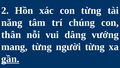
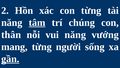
tâm underline: none -> present
vui dâng: dâng -> năng
người từng: từng -> sống
